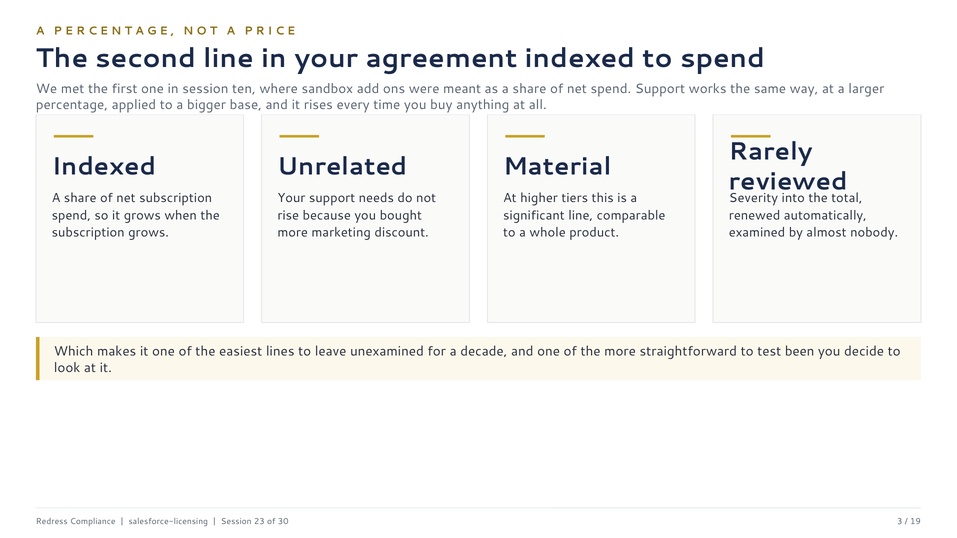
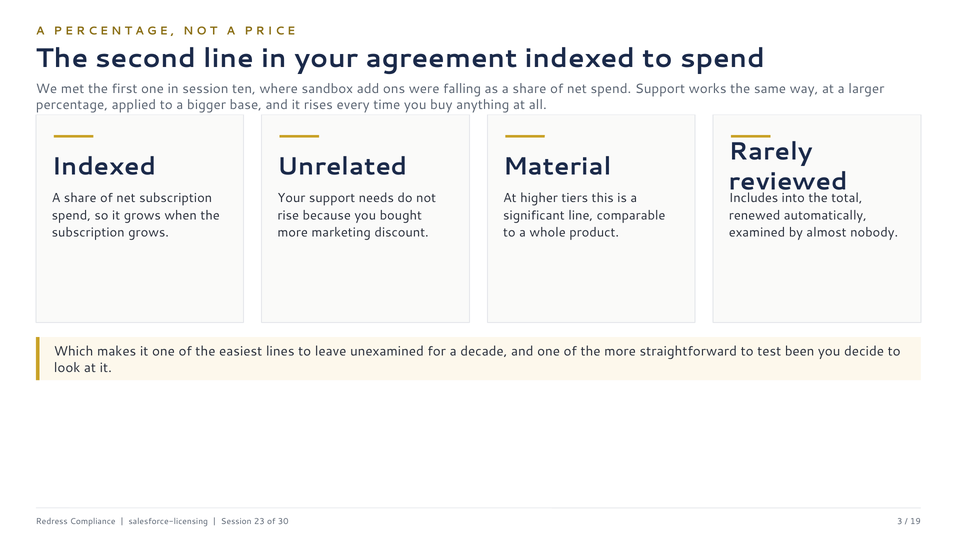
meant: meant -> falling
Severity: Severity -> Includes
